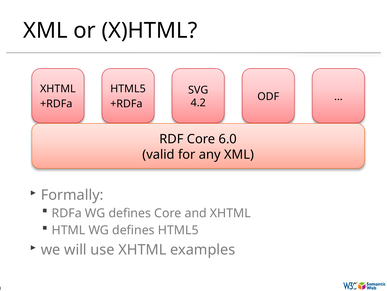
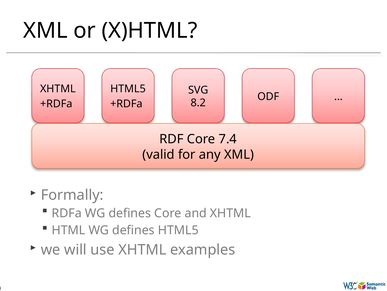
4.2: 4.2 -> 8.2
6.0: 6.0 -> 7.4
